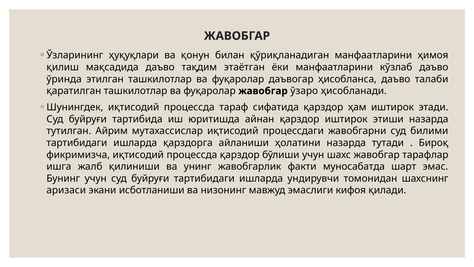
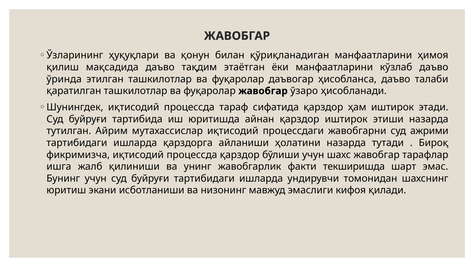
билими: билими -> ажрими
муносабатда: муносабатда -> текширишда
аризаси: аризаси -> юритиш
